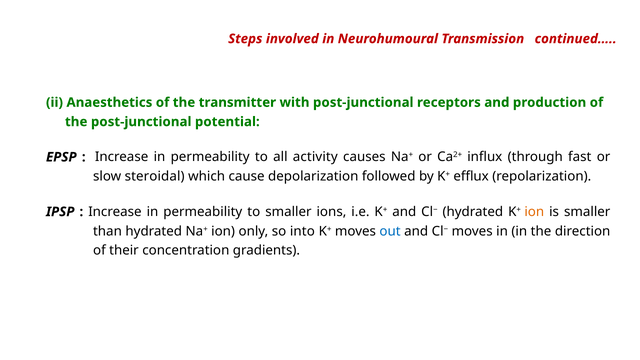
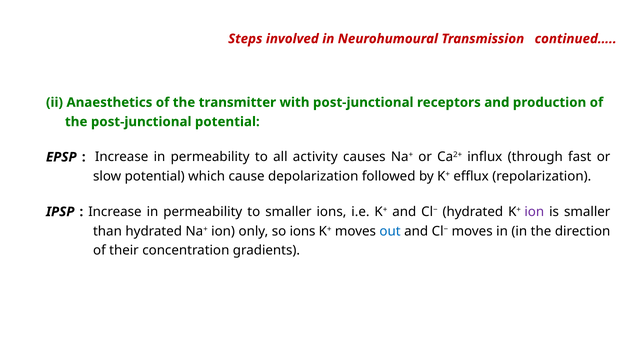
slow steroidal: steroidal -> potential
ion at (534, 212) colour: orange -> purple
so into: into -> ions
